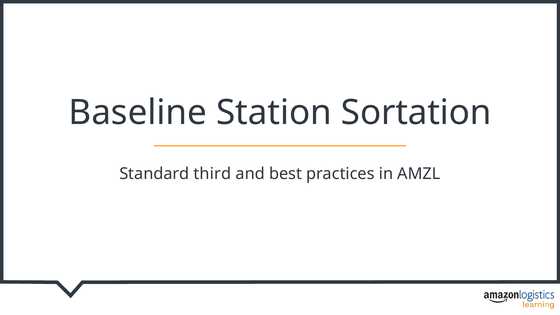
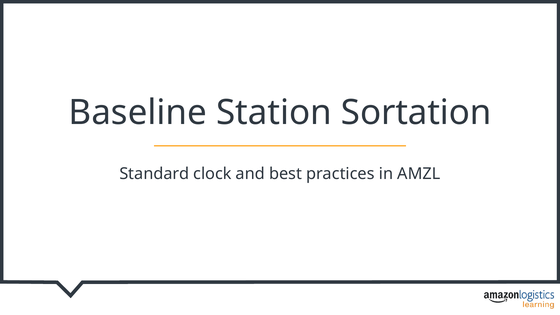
third: third -> clock
